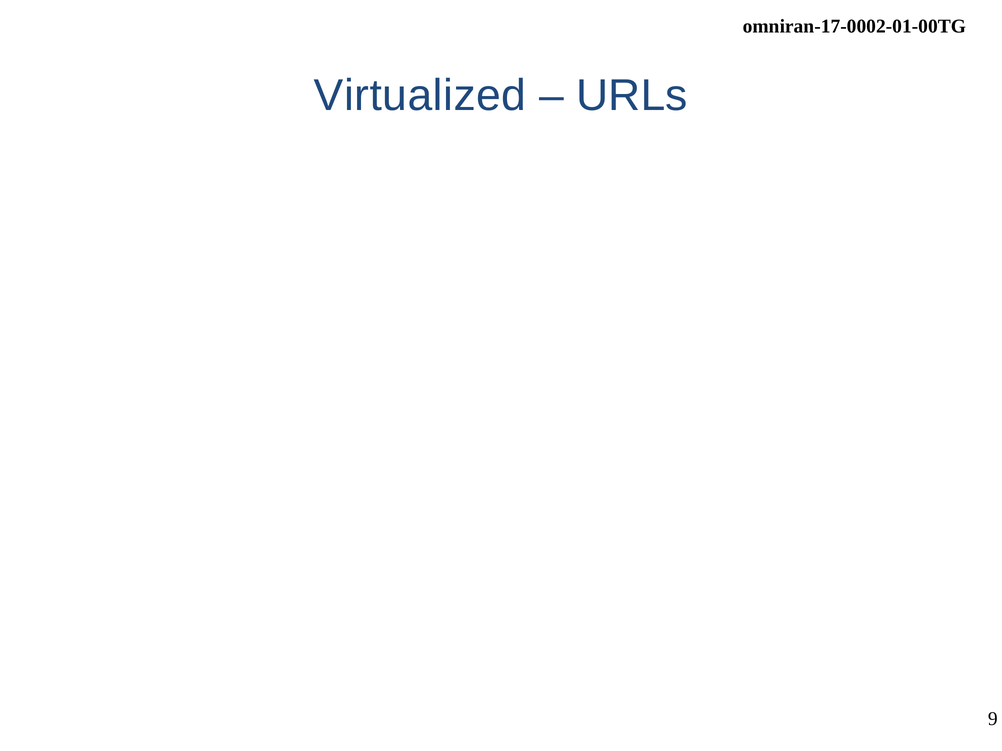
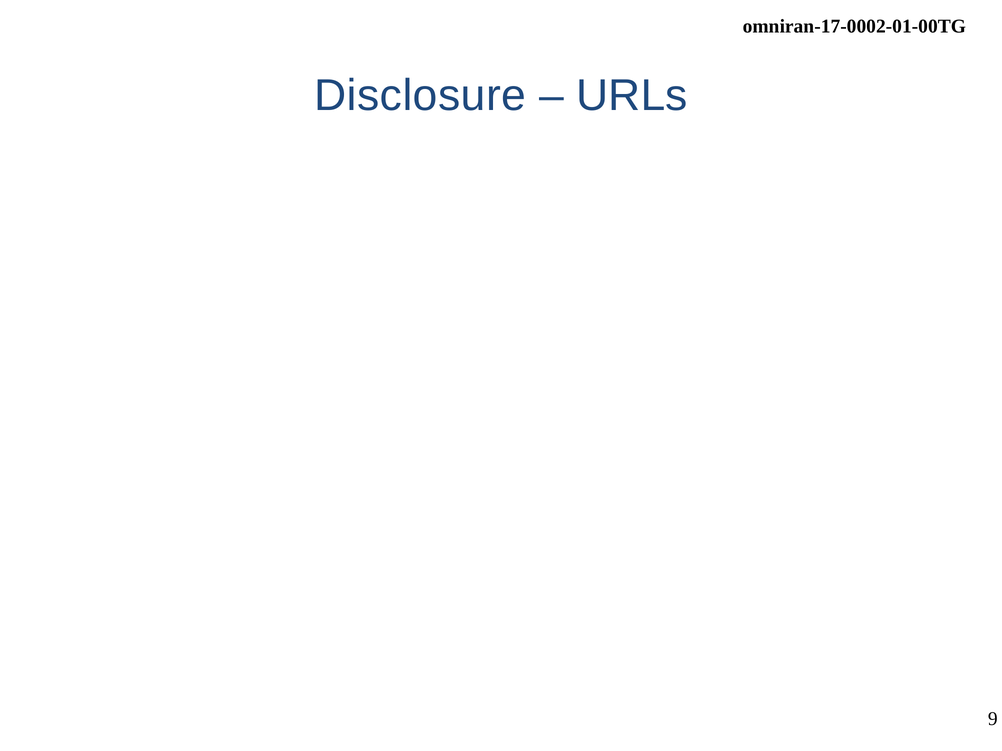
Virtualized at (420, 96): Virtualized -> Disclosure
